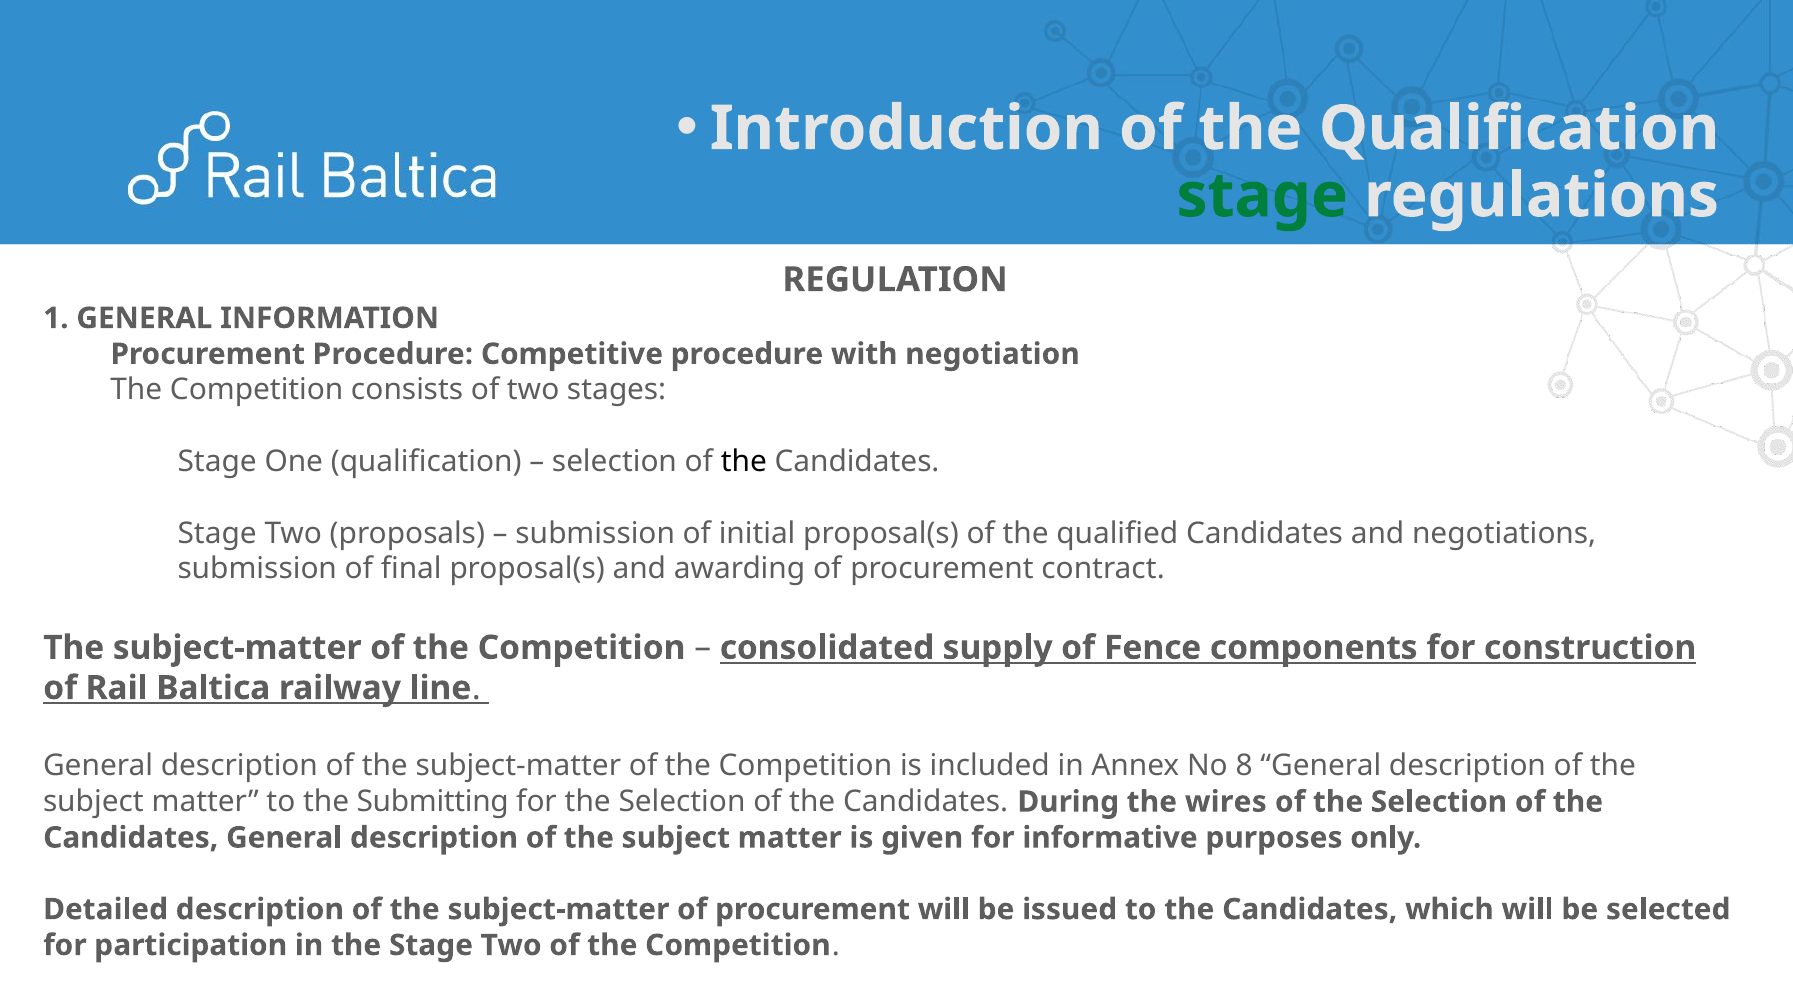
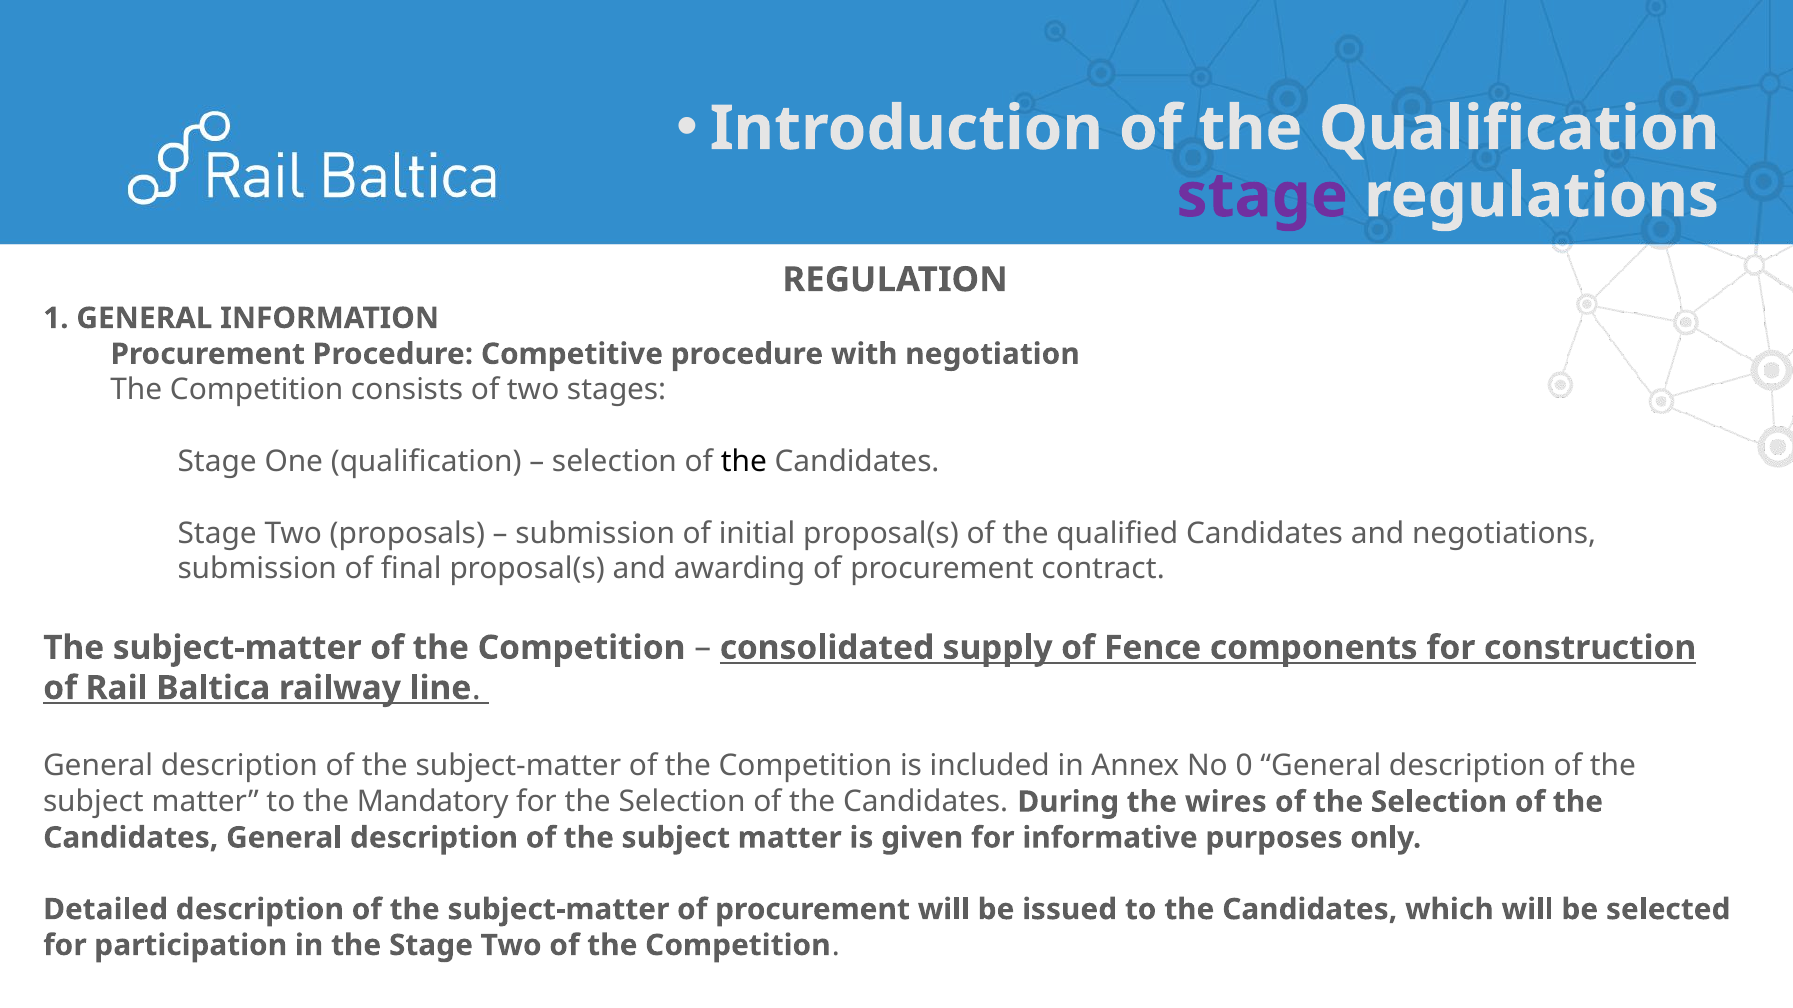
stage at (1262, 196) colour: green -> purple
8: 8 -> 0
Submitting: Submitting -> Mandatory
